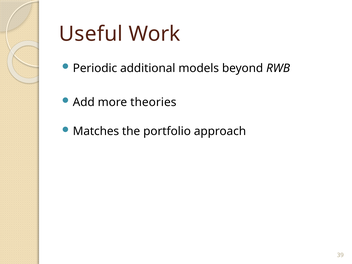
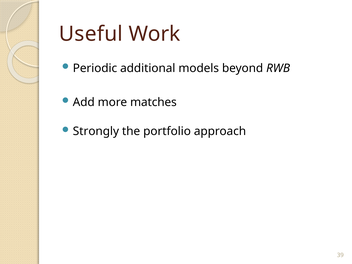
theories: theories -> matches
Matches: Matches -> Strongly
